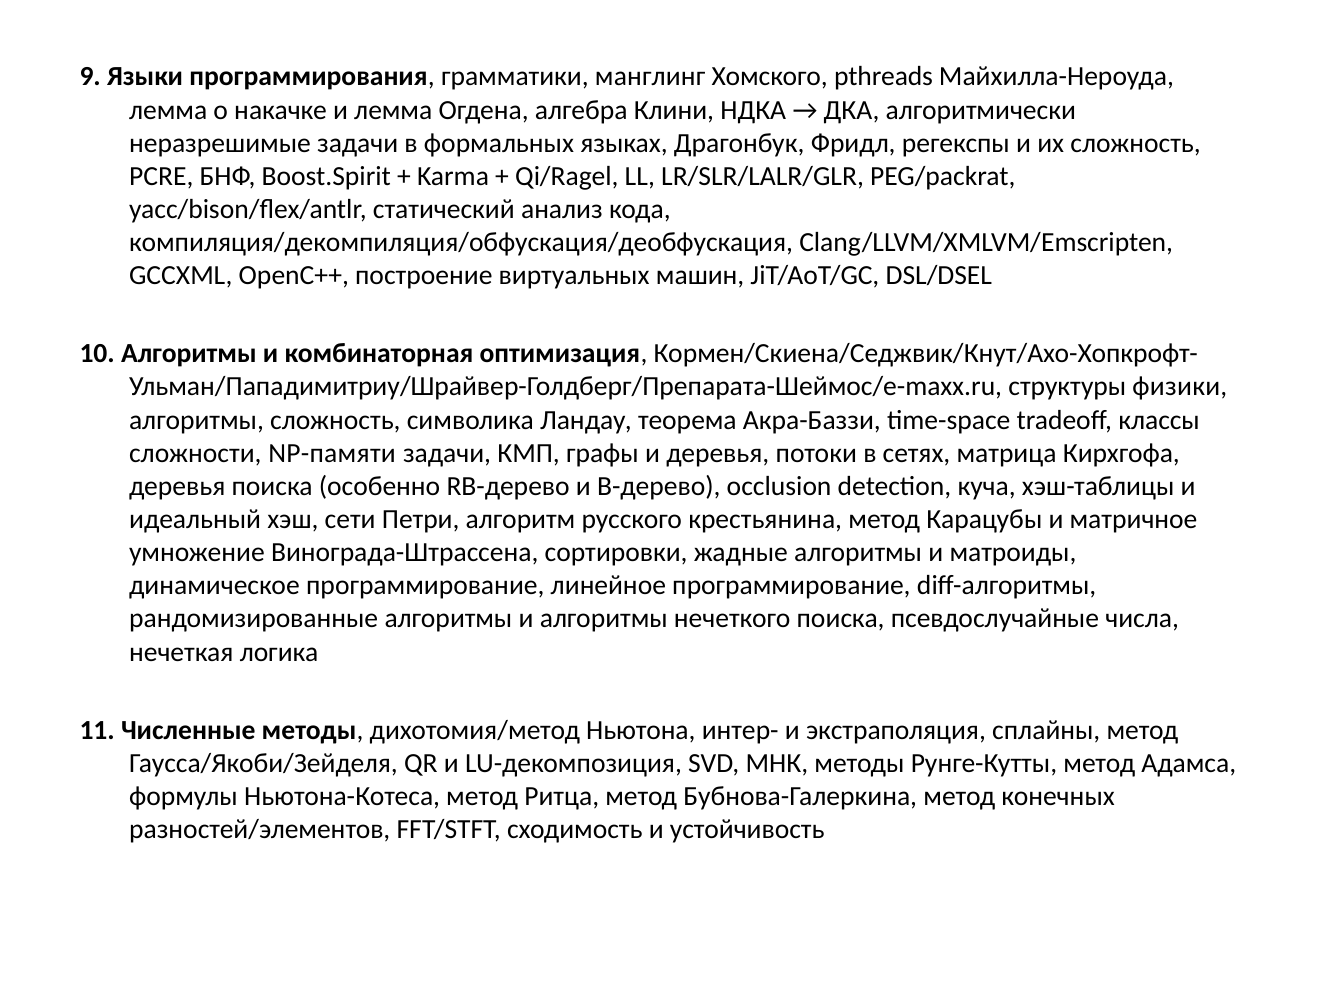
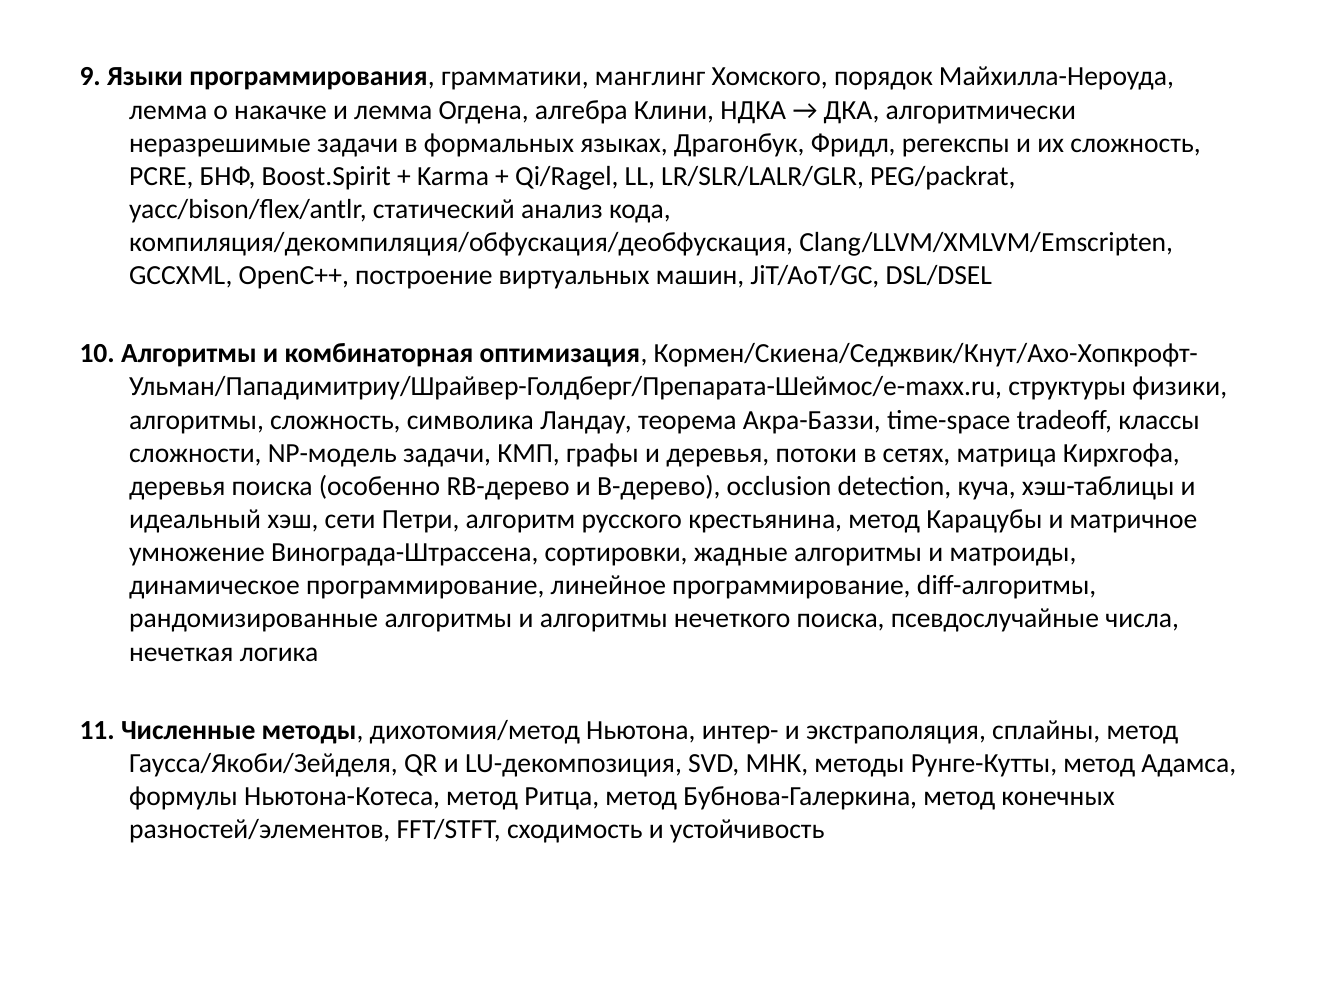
pthreads: pthreads -> порядок
NP-памяти: NP-памяти -> NP-модель
